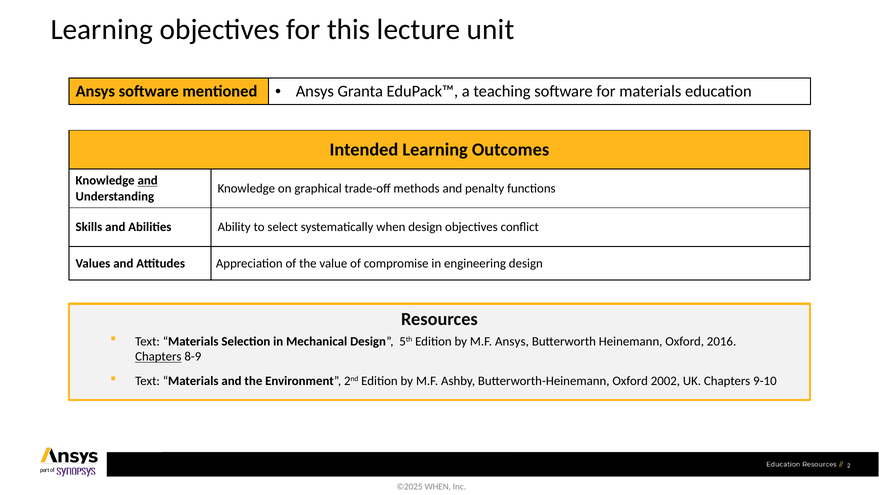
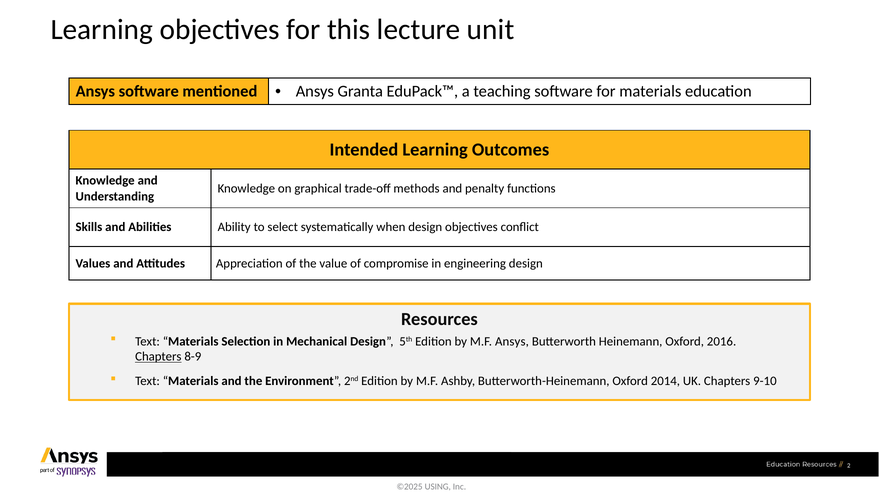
and at (148, 181) underline: present -> none
2002: 2002 -> 2014
WHEN at (438, 486): WHEN -> USING
